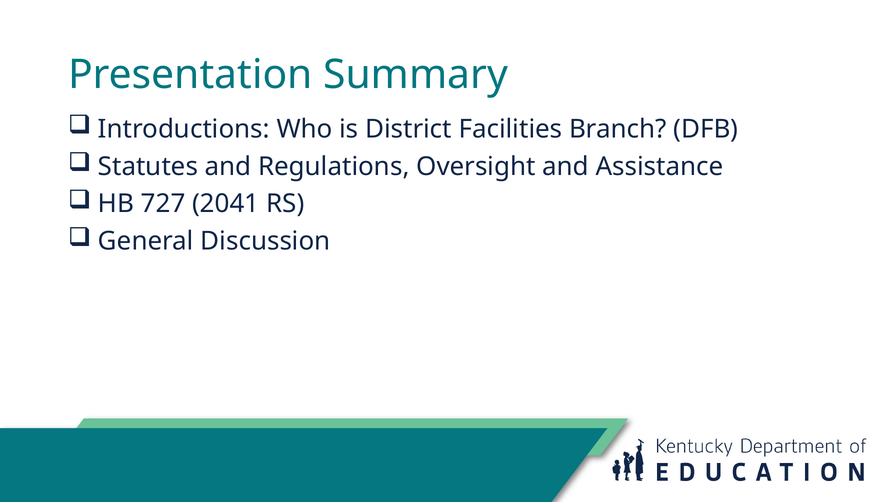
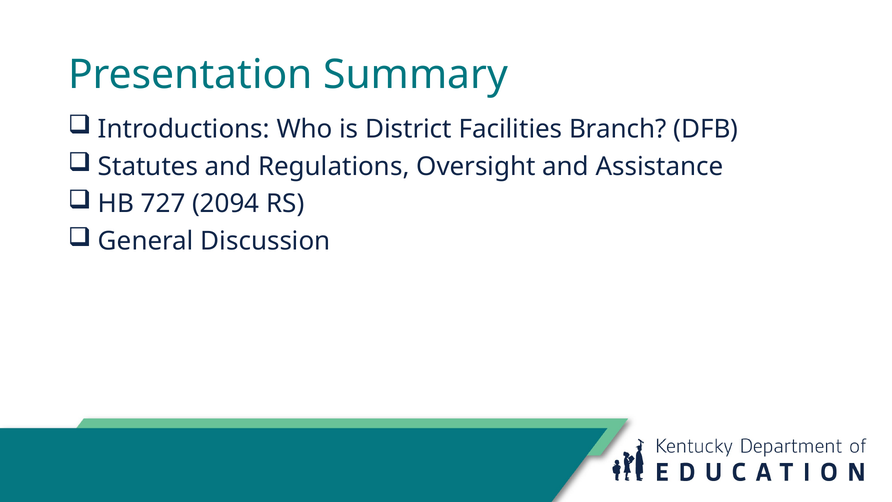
2041: 2041 -> 2094
